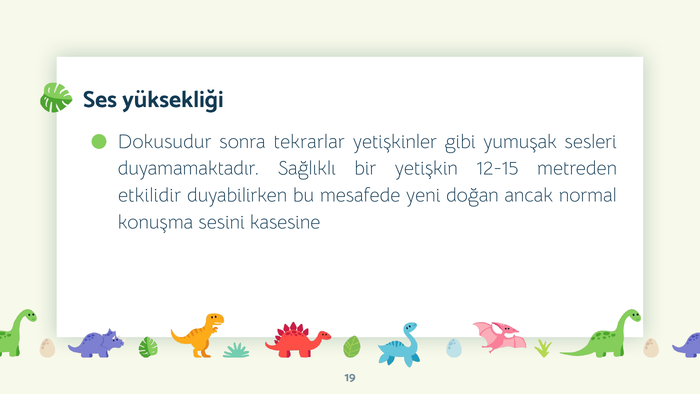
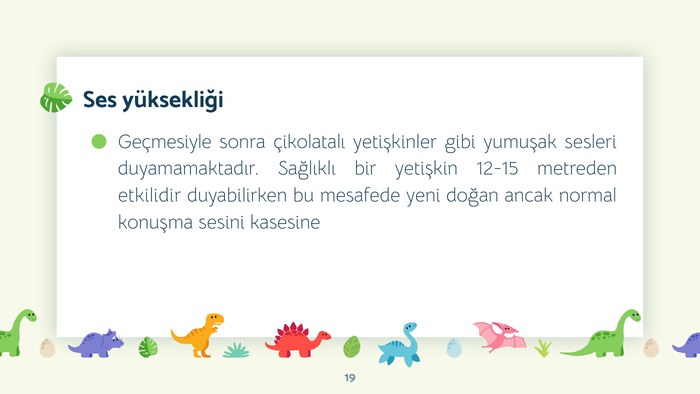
Dokusudur: Dokusudur -> Geçmesiyle
tekrarlar: tekrarlar -> çikolatalı
